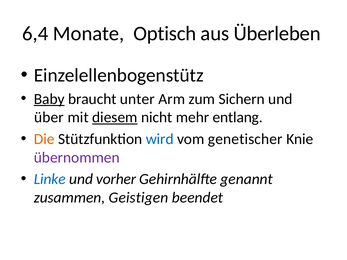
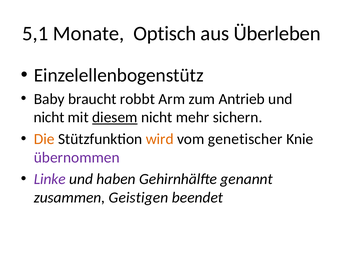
6,4: 6,4 -> 5,1
Baby underline: present -> none
unter: unter -> robbt
Sichern: Sichern -> Antrieb
über at (49, 118): über -> nicht
entlang: entlang -> sichern
wird colour: blue -> orange
Linke colour: blue -> purple
vorher: vorher -> haben
